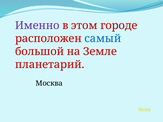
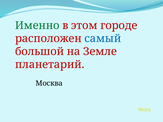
Именно colour: purple -> green
